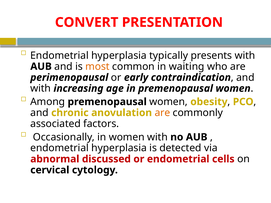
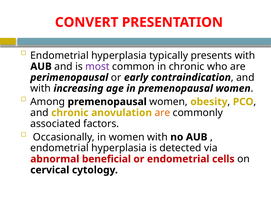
most colour: orange -> purple
in waiting: waiting -> chronic
discussed: discussed -> beneficial
